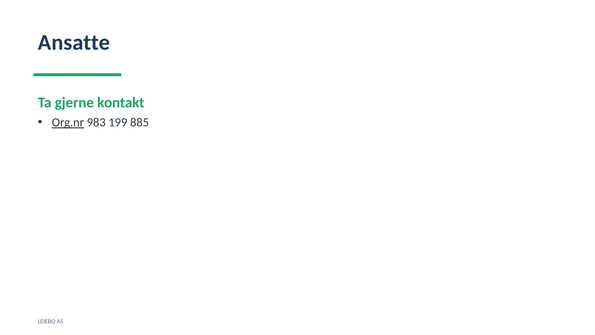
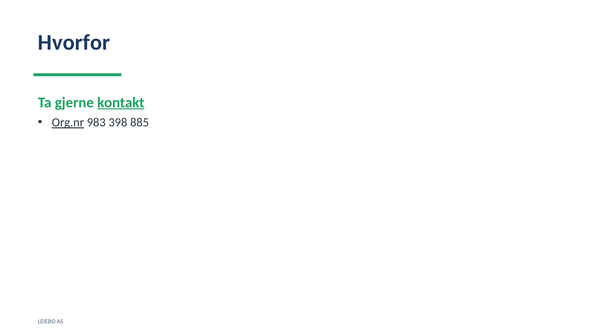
Ansatte: Ansatte -> Hvorfor
kontakt underline: none -> present
199: 199 -> 398
